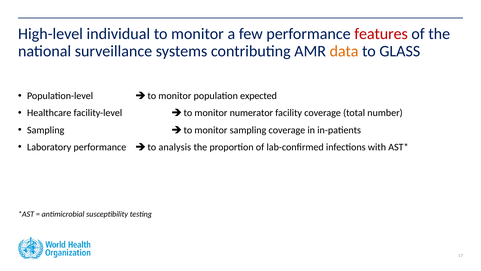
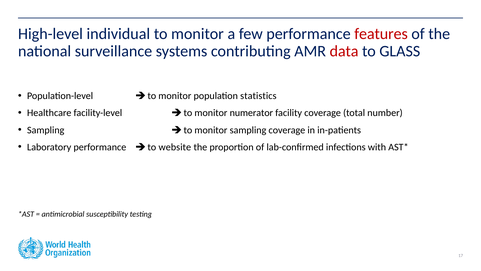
data colour: orange -> red
expected: expected -> statistics
analysis: analysis -> website
